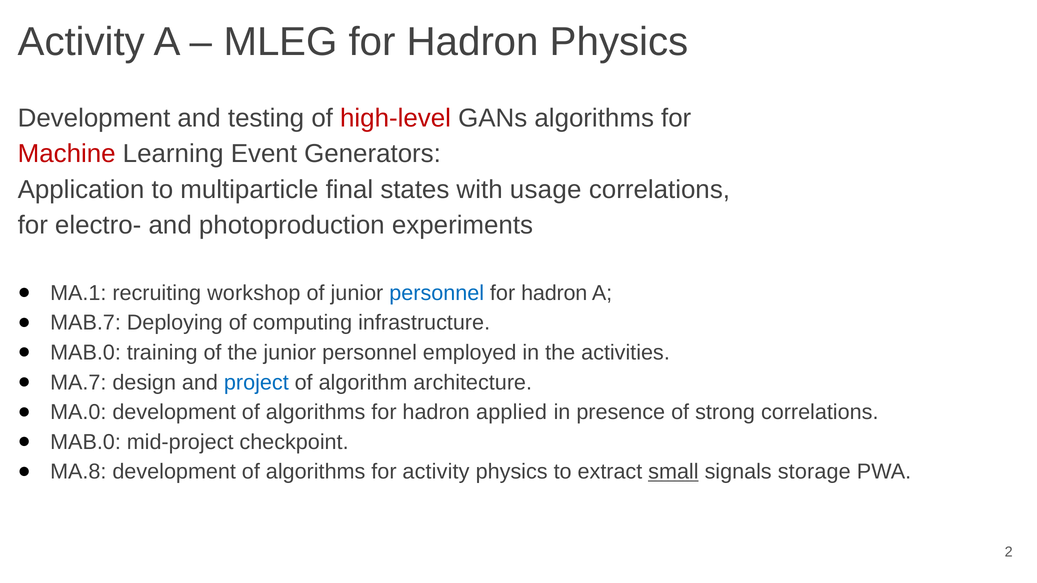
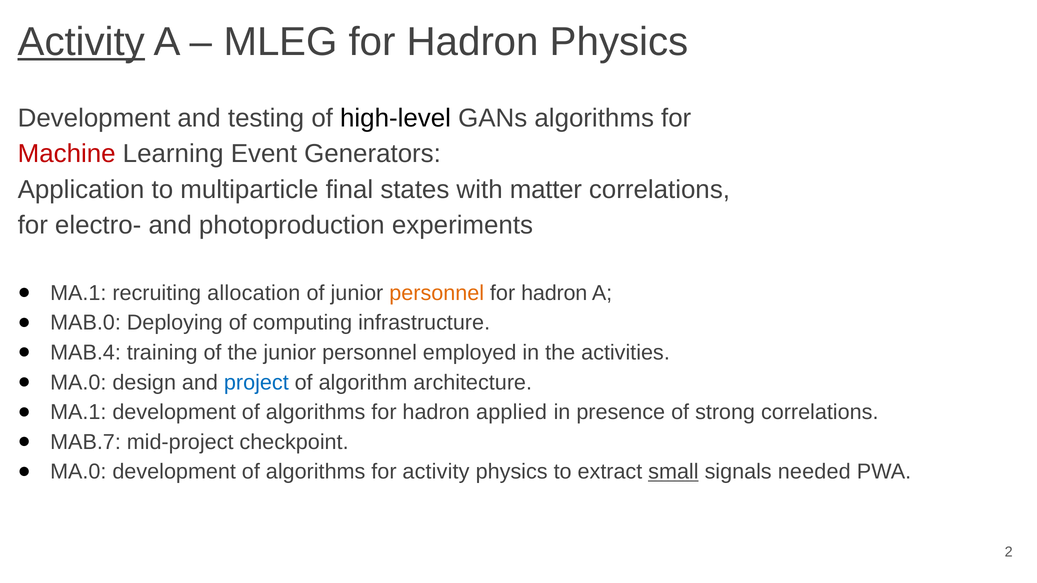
Activity at (81, 42) underline: none -> present
high-level colour: red -> black
usage: usage -> matter
workshop: workshop -> allocation
personnel at (437, 293) colour: blue -> orange
MAB.7: MAB.7 -> MAB.0
MAB.0 at (85, 353): MAB.0 -> MAB.4
MA.7 at (78, 383): MA.7 -> MA.0
MA.0 at (78, 412): MA.0 -> MA.1
MAB.0 at (85, 442): MAB.0 -> MAB.7
MA.8 at (78, 472): MA.8 -> MA.0
storage: storage -> needed
